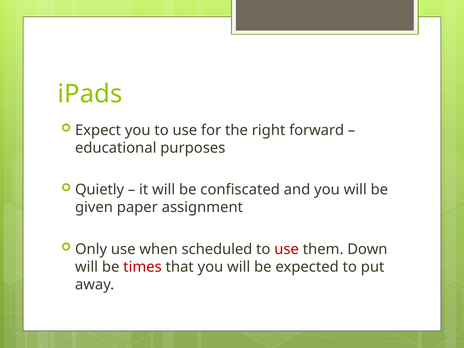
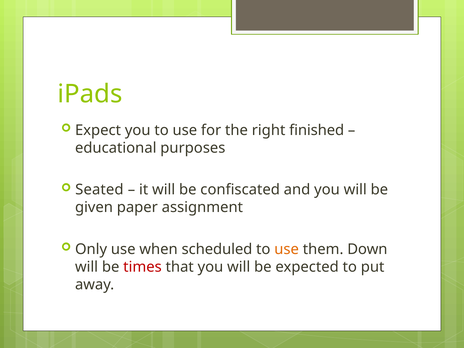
forward: forward -> finished
Quietly: Quietly -> Seated
use at (287, 249) colour: red -> orange
